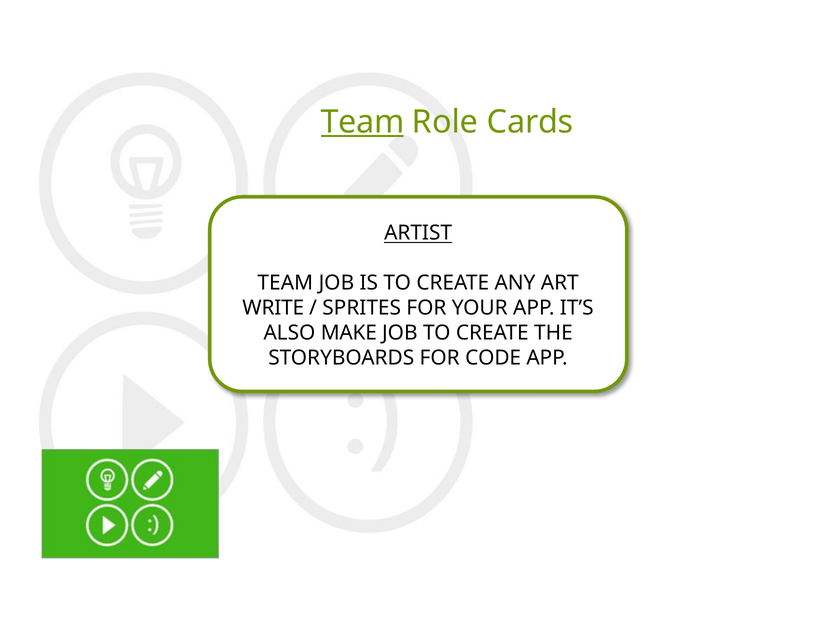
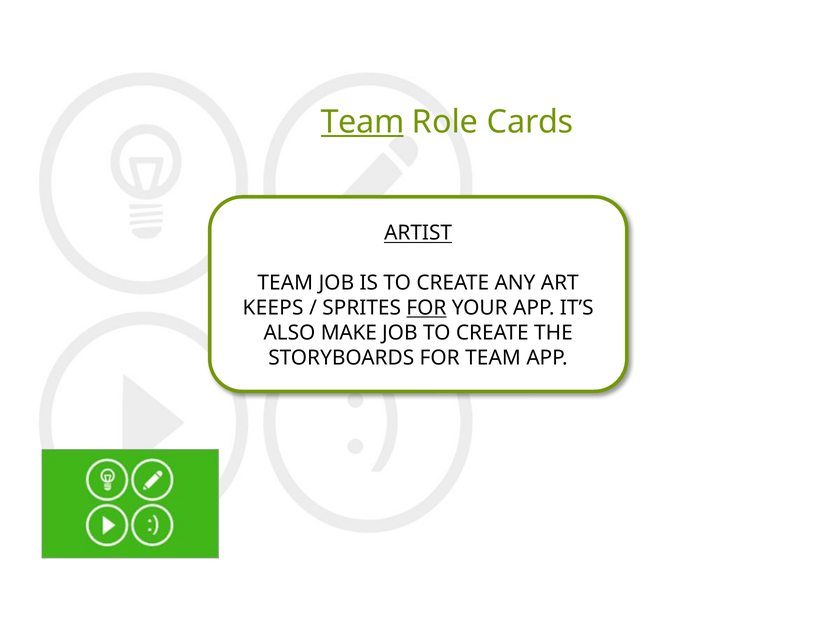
WRITE: WRITE -> KEEPS
FOR at (426, 308) underline: none -> present
FOR CODE: CODE -> TEAM
